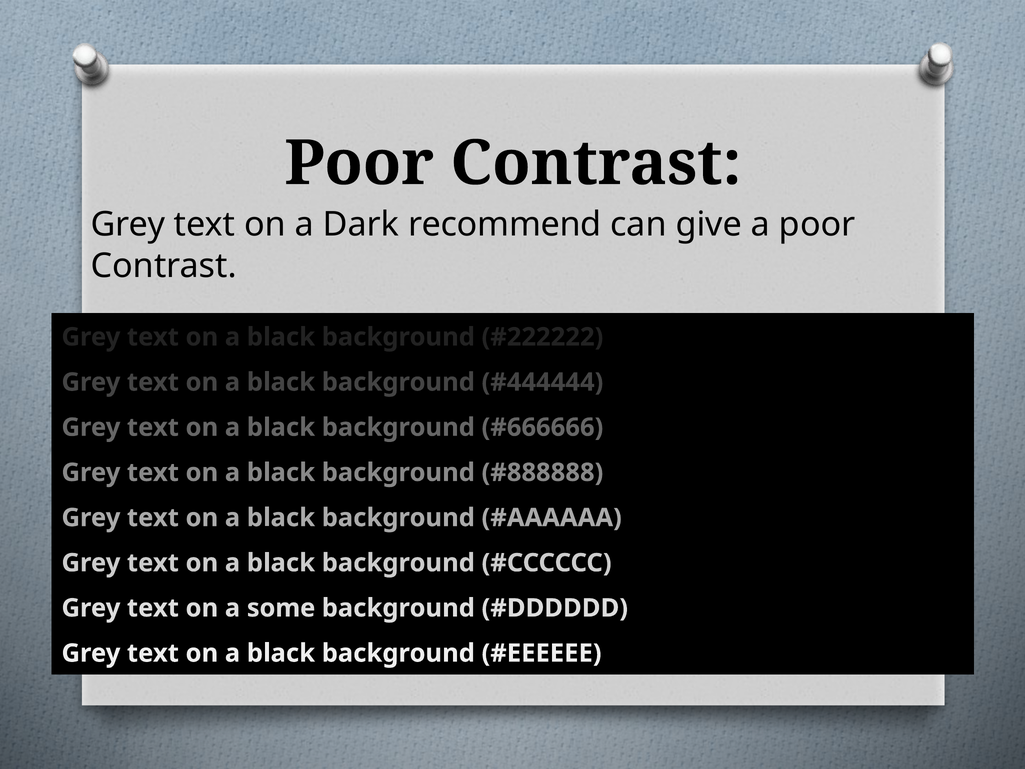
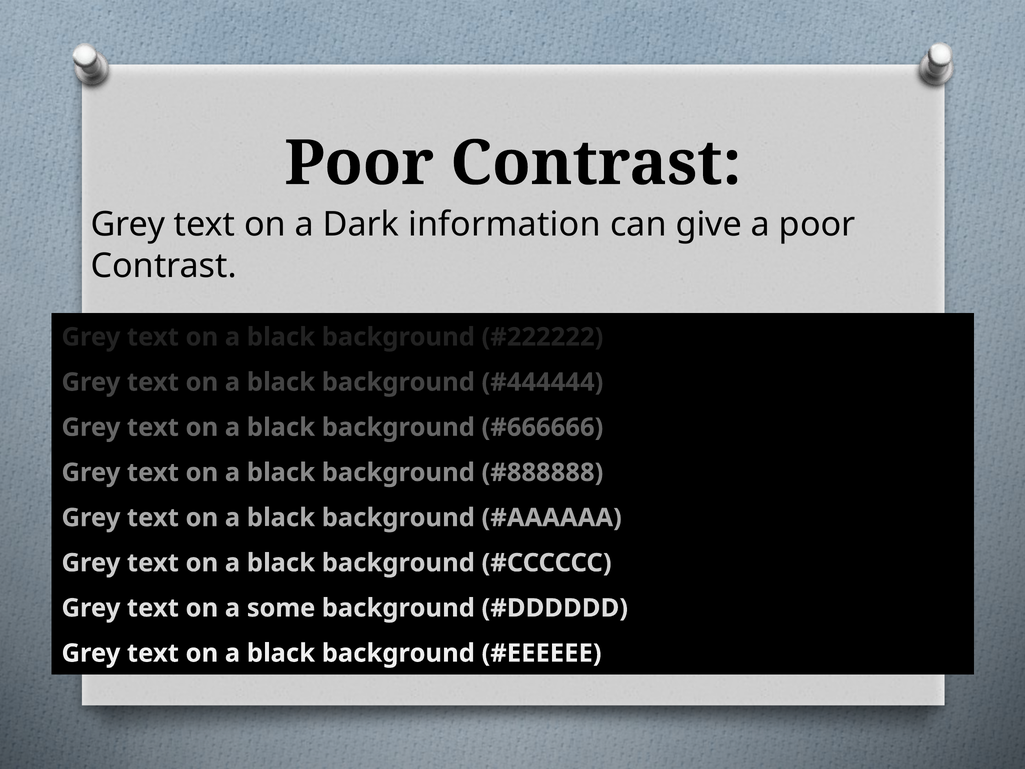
recommend: recommend -> information
